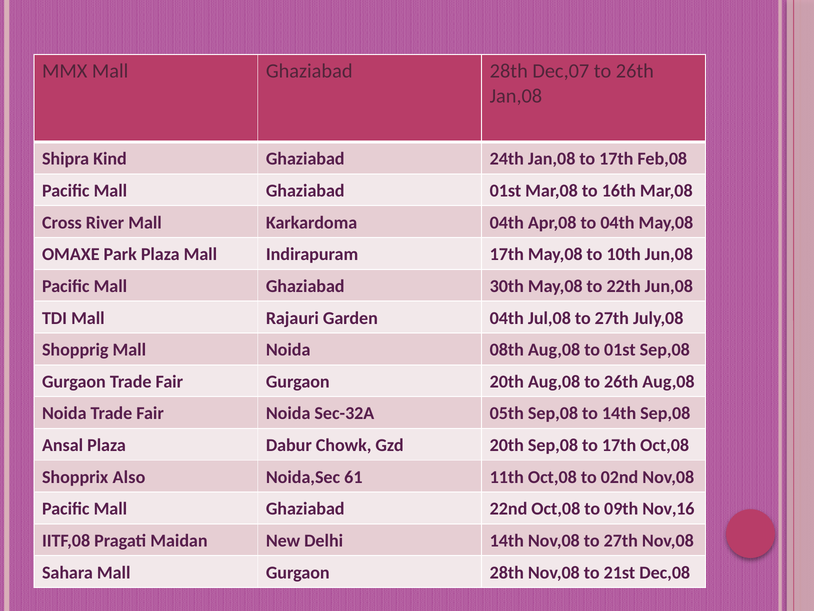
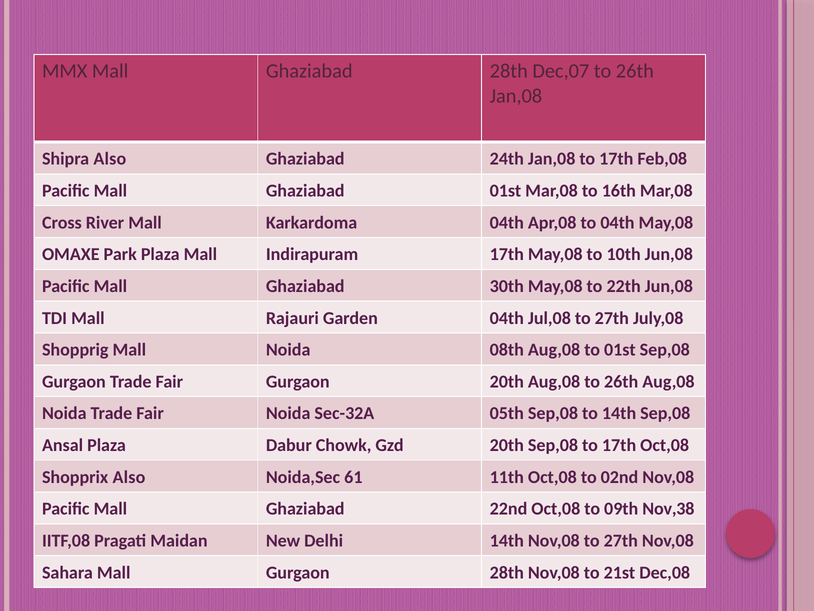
Shipra Kind: Kind -> Also
Nov,16: Nov,16 -> Nov,38
